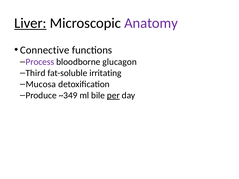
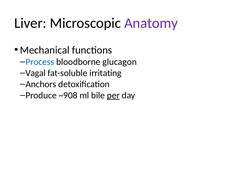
Liver underline: present -> none
Connective: Connective -> Mechanical
Process colour: purple -> blue
Third: Third -> Vagal
Mucosa: Mucosa -> Anchors
~349: ~349 -> ~908
